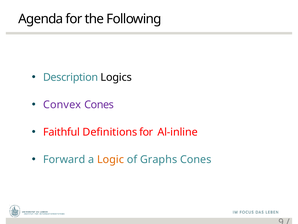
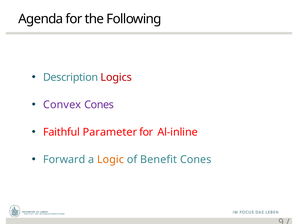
Logics colour: black -> red
Definitions: Definitions -> Parameter
Graphs: Graphs -> Benefit
